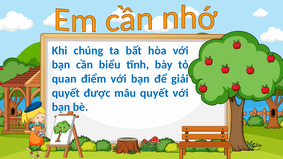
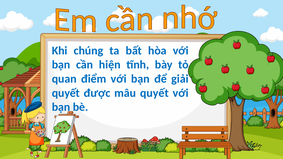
biểu: biểu -> hiện
